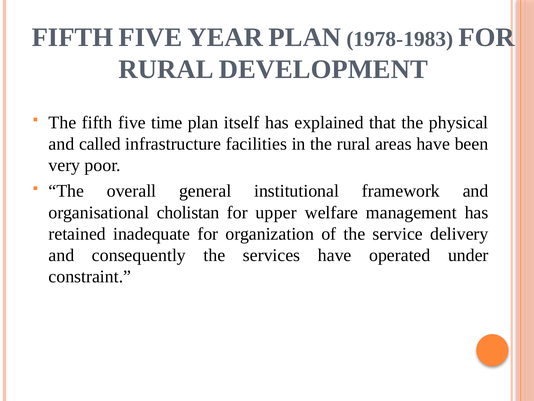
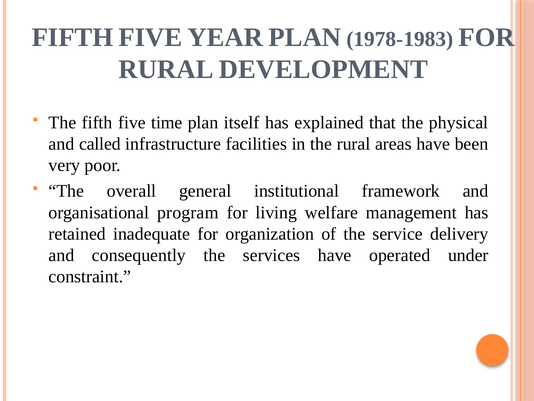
cholistan: cholistan -> program
upper: upper -> living
